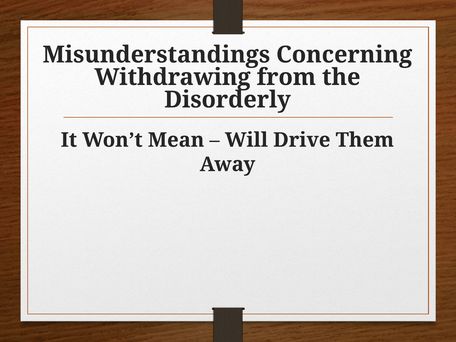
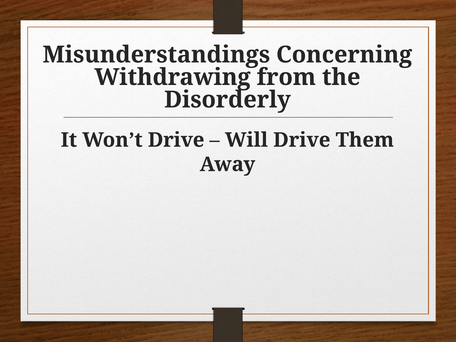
Won’t Mean: Mean -> Drive
